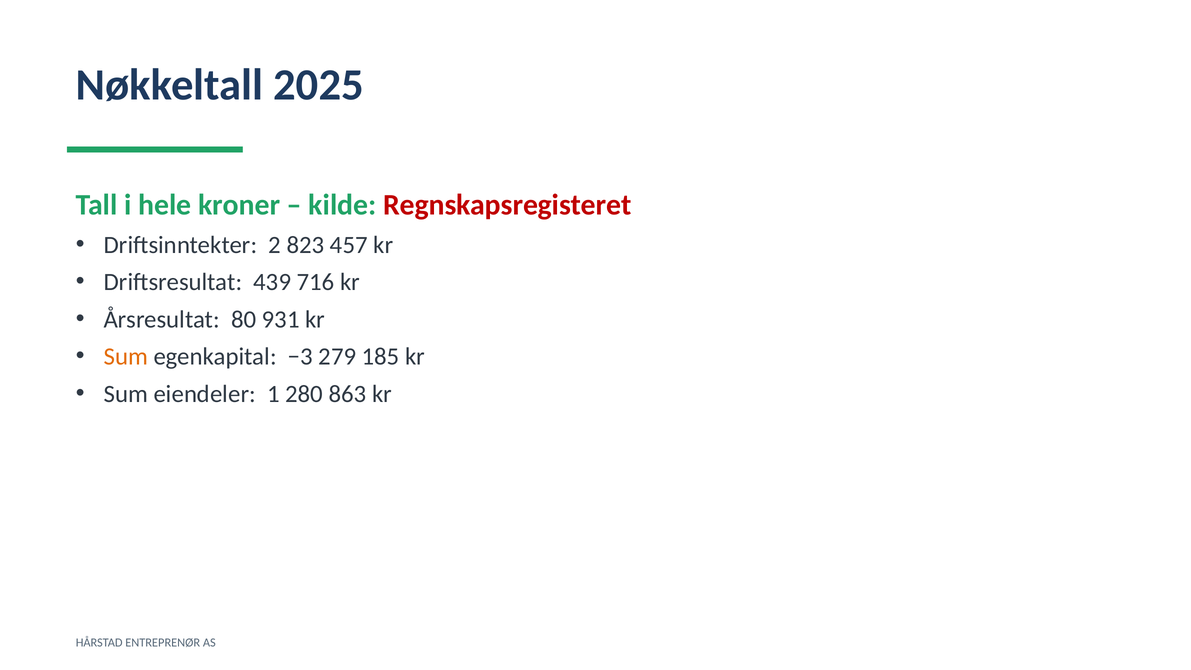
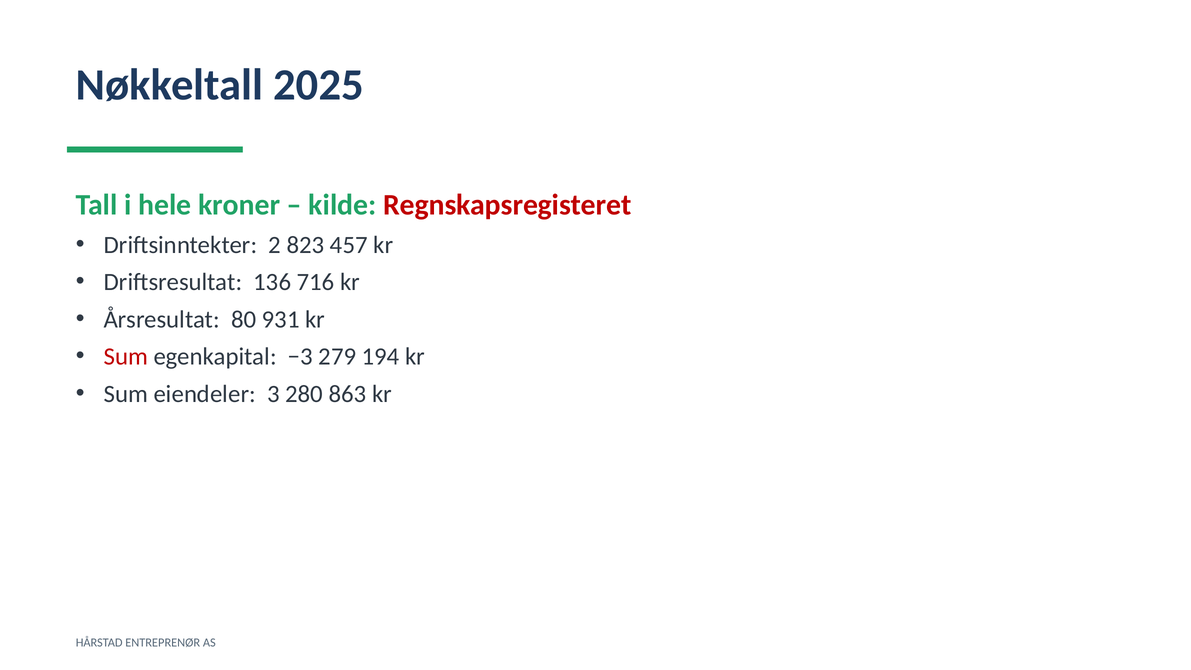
439: 439 -> 136
Sum at (126, 357) colour: orange -> red
185: 185 -> 194
1: 1 -> 3
